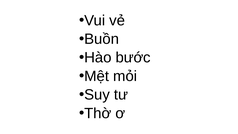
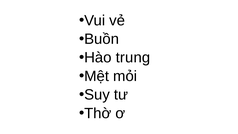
bước: bước -> trung
